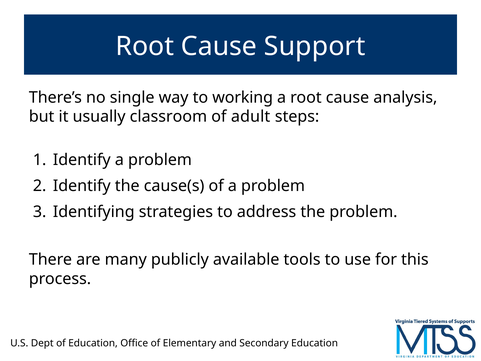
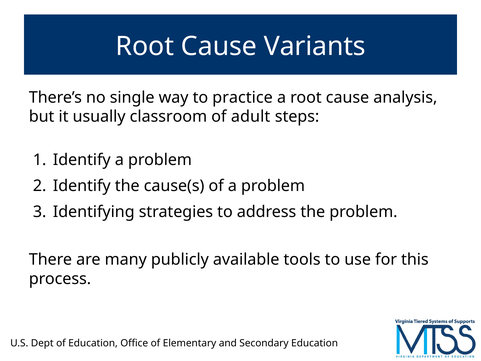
Support: Support -> Variants
working: working -> practice
